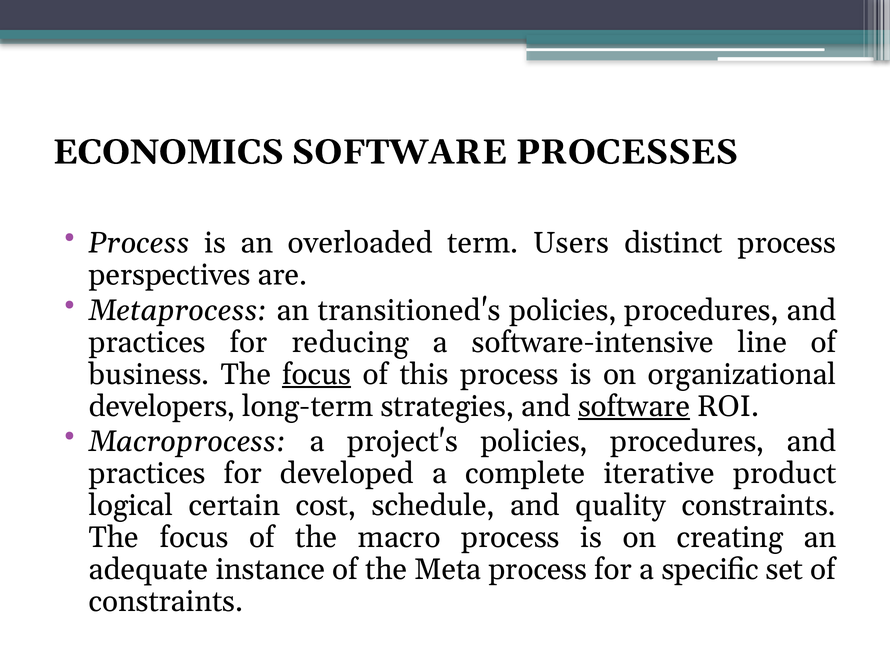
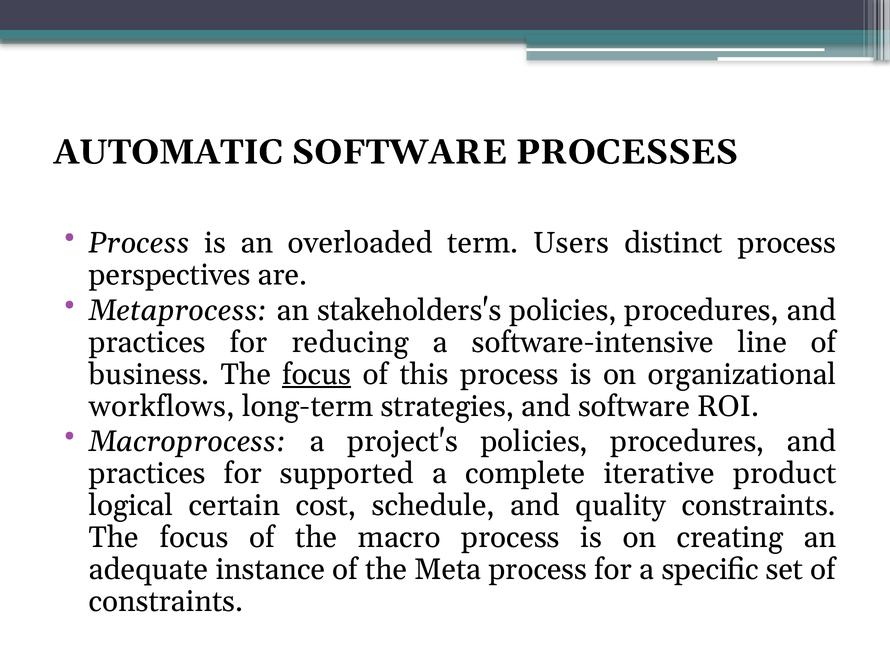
ECONOMICS: ECONOMICS -> AUTOMATIC
transitioned's: transitioned's -> stakeholders's
developers: developers -> workflows
software at (634, 407) underline: present -> none
developed: developed -> supported
